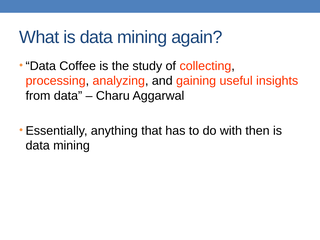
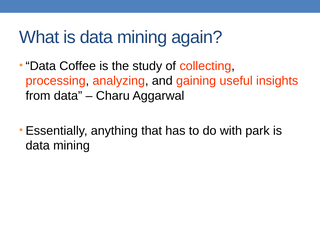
then: then -> park
